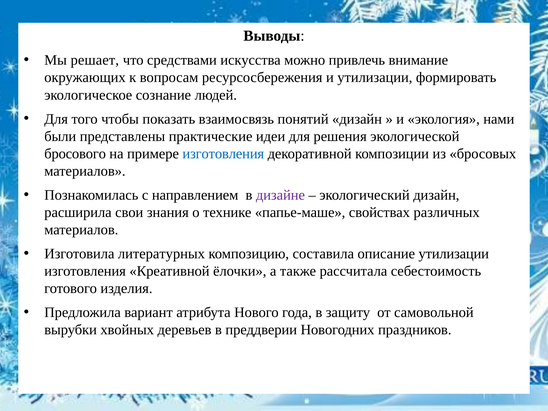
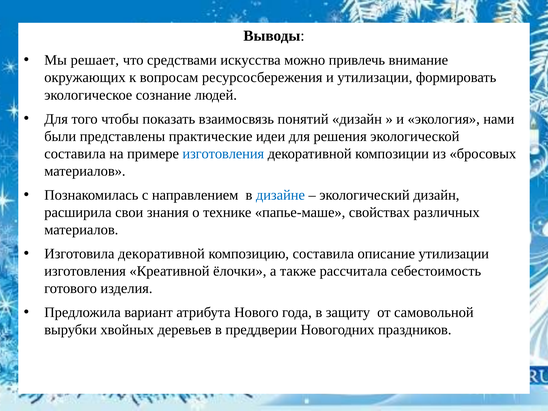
бросового at (75, 154): бросового -> составила
дизайне colour: purple -> blue
Изготовила литературных: литературных -> декоративной
